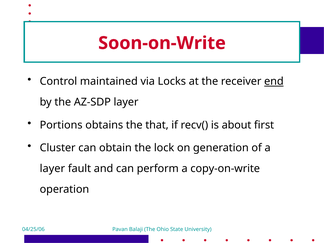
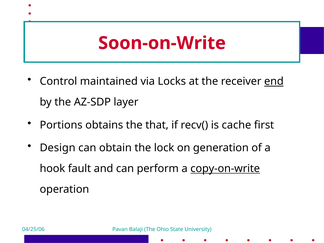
about: about -> cache
Cluster: Cluster -> Design
layer at (52, 169): layer -> hook
copy-on-write underline: none -> present
